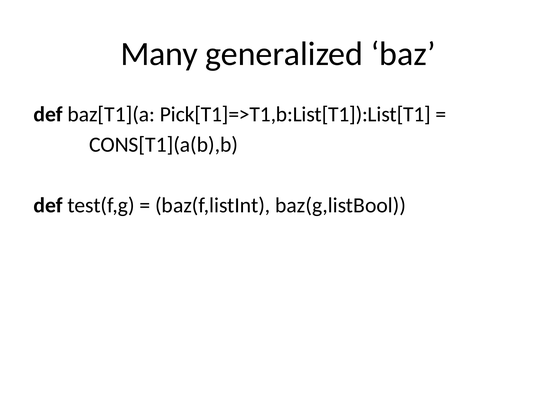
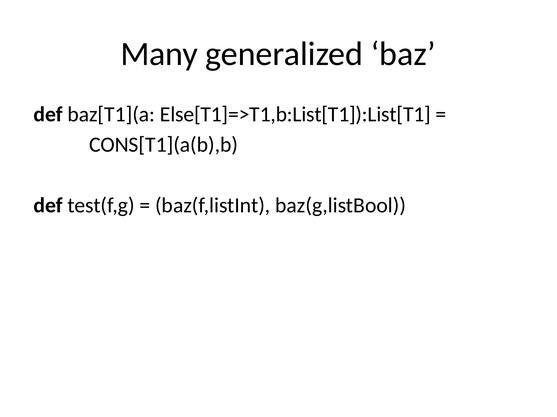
Pick[T1]=>T1,b:List[T1]):List[T1: Pick[T1]=>T1,b:List[T1]):List[T1 -> Else[T1]=>T1,b:List[T1]):List[T1
